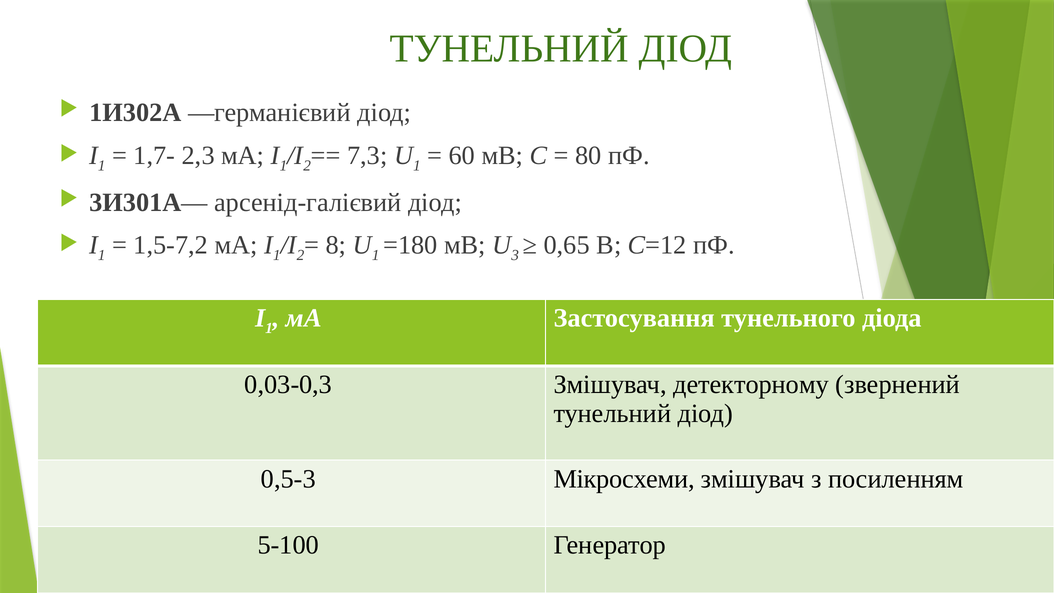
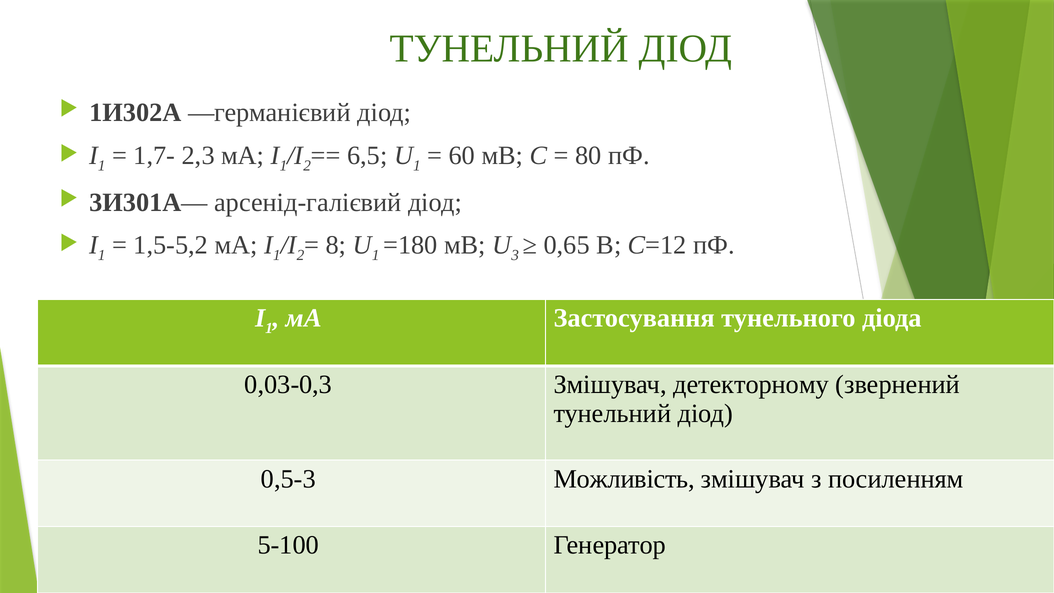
7,3: 7,3 -> 6,5
1,5-7,2: 1,5-7,2 -> 1,5-5,2
Мікросхеми: Мікросхеми -> Можливість
